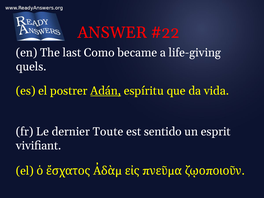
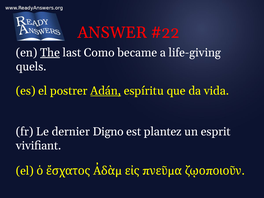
The underline: none -> present
Toute: Toute -> Digno
sentido: sentido -> plantez
